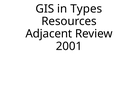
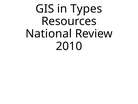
Adjacent: Adjacent -> National
2001: 2001 -> 2010
